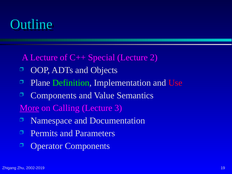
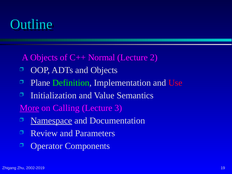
A Lecture: Lecture -> Objects
Special: Special -> Normal
Components at (54, 95): Components -> Initialization
Namespace underline: none -> present
Permits: Permits -> Review
